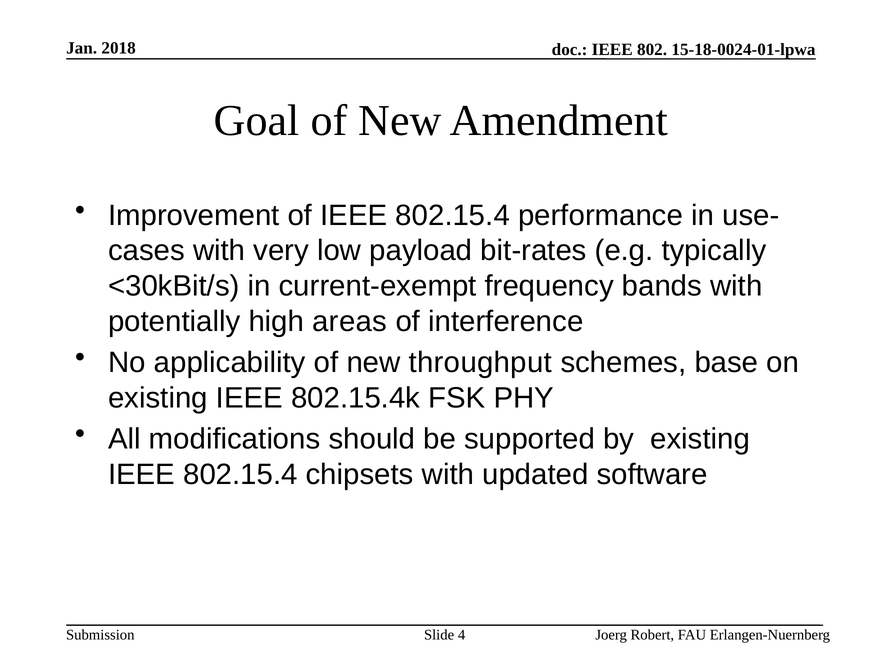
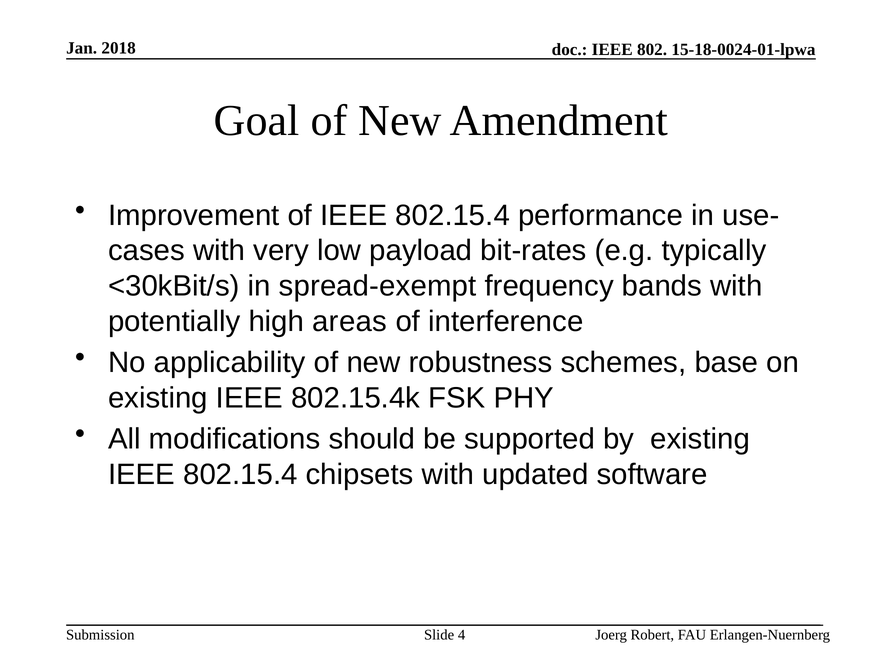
current-exempt: current-exempt -> spread-exempt
throughput: throughput -> robustness
